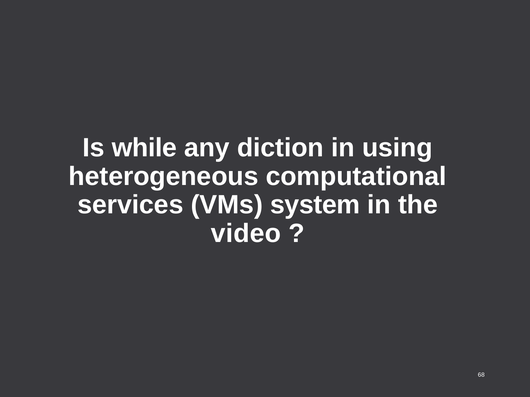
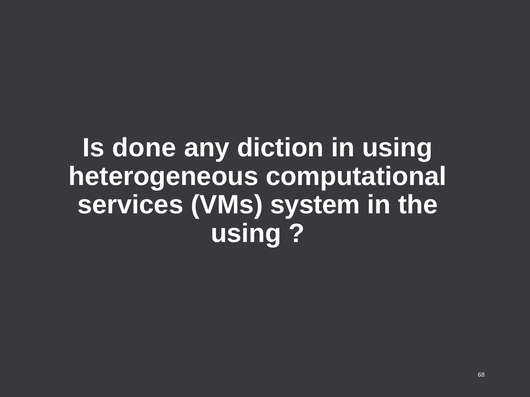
while: while -> done
video at (246, 234): video -> using
